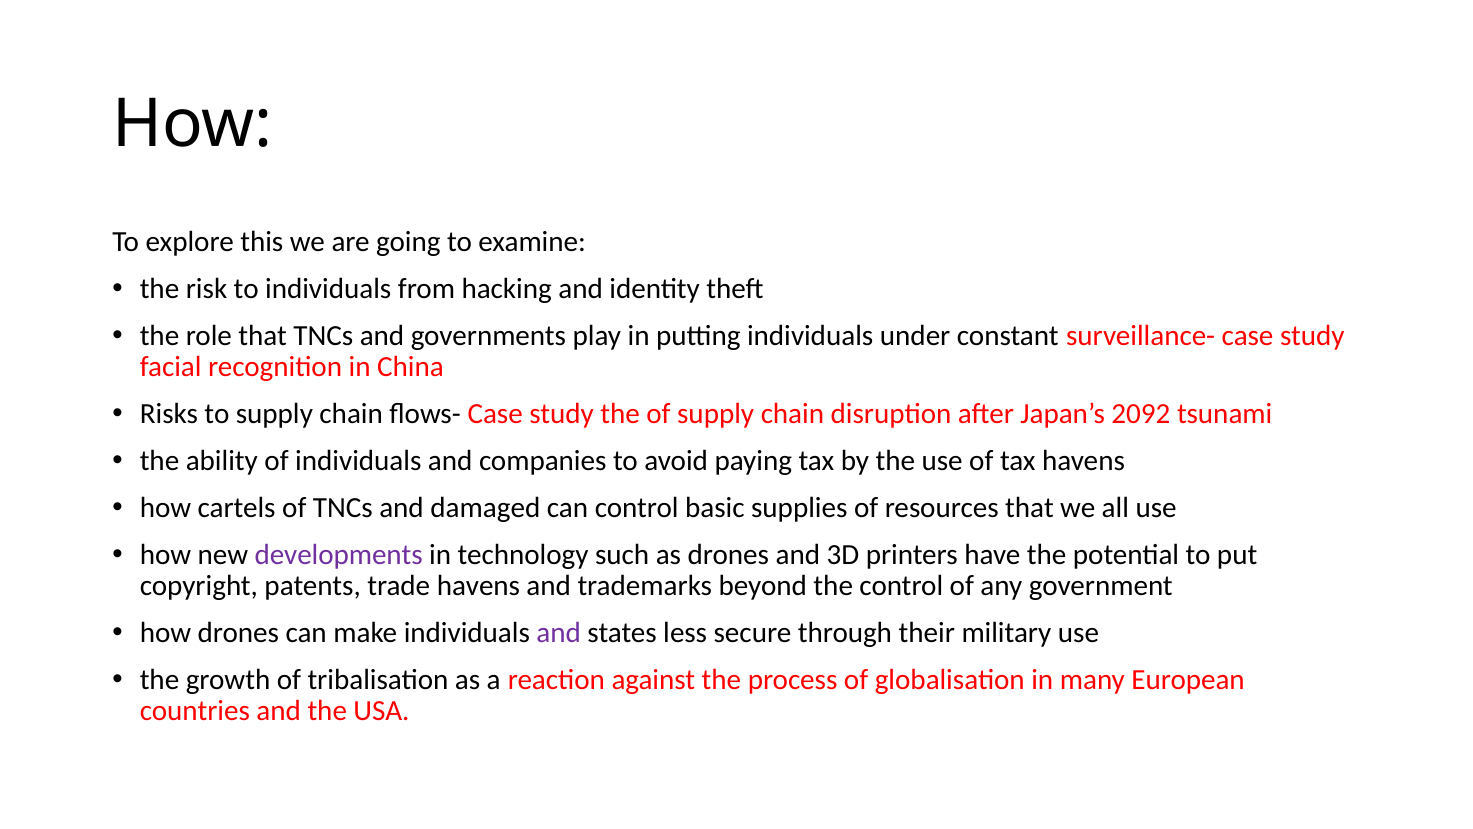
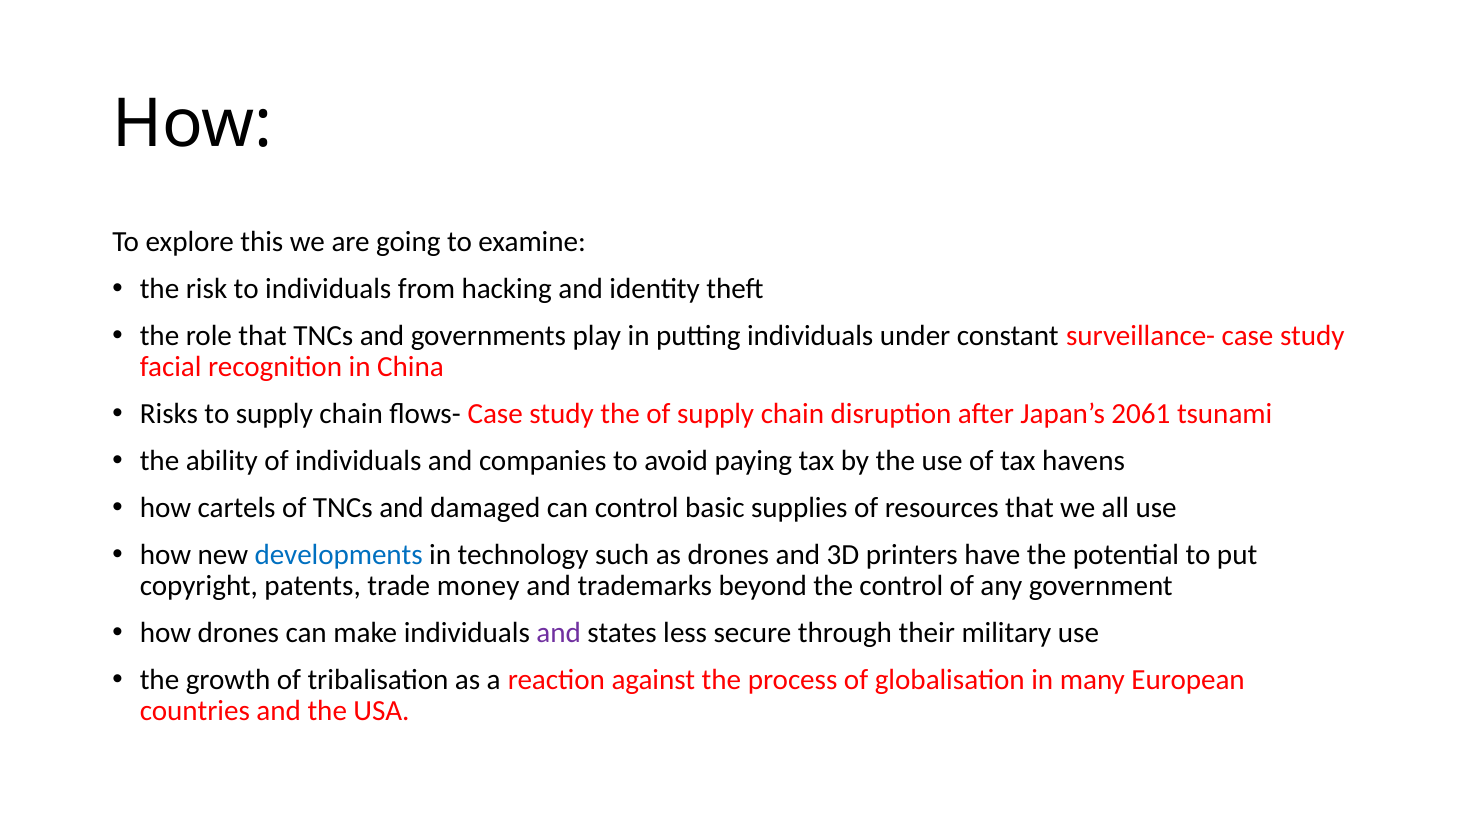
2092: 2092 -> 2061
developments colour: purple -> blue
trade havens: havens -> money
